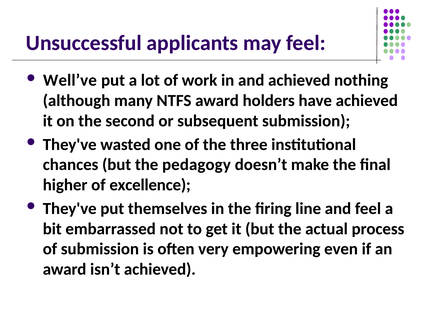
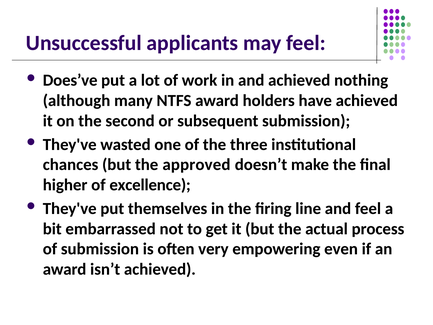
Well’ve: Well’ve -> Does’ve
pedagogy: pedagogy -> approved
